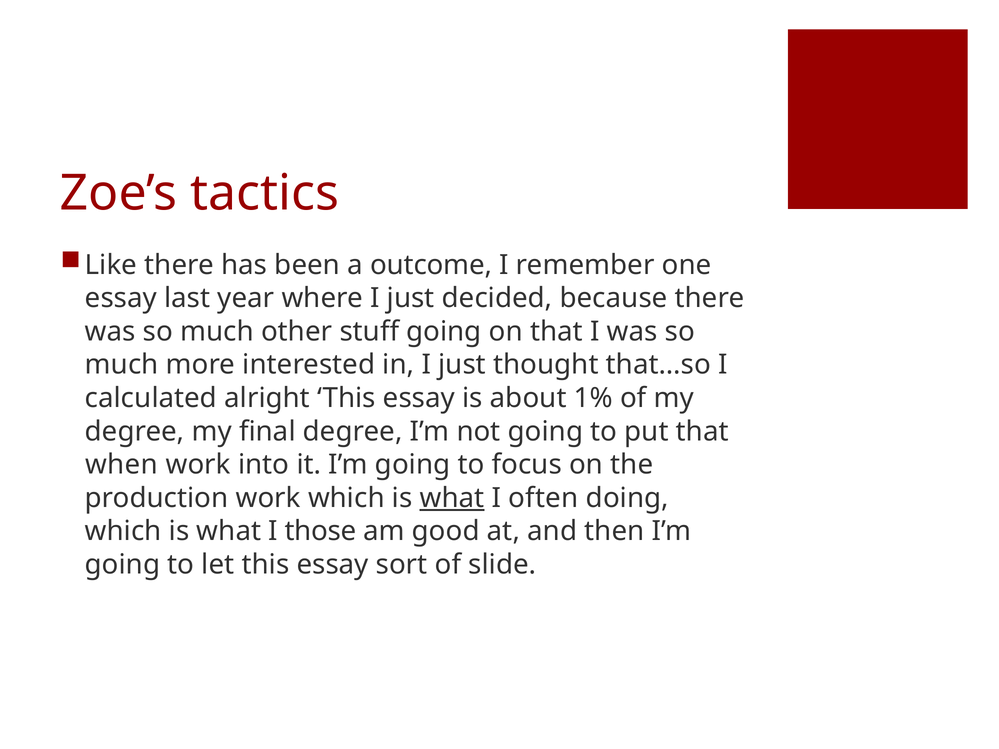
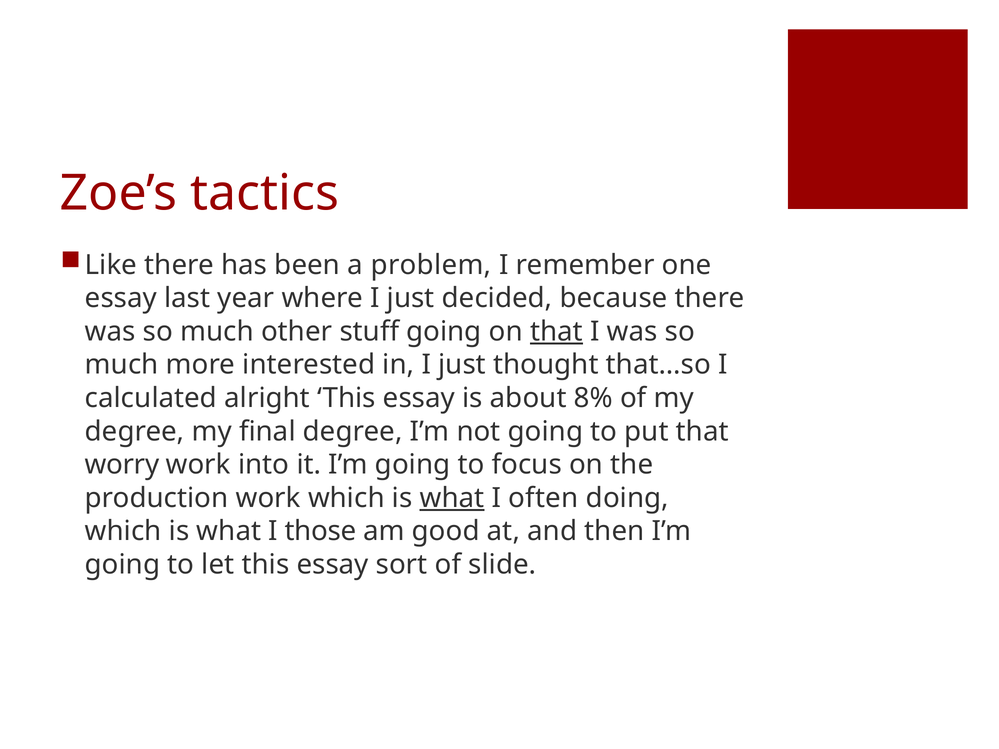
outcome: outcome -> problem
that at (556, 332) underline: none -> present
1%: 1% -> 8%
when: when -> worry
